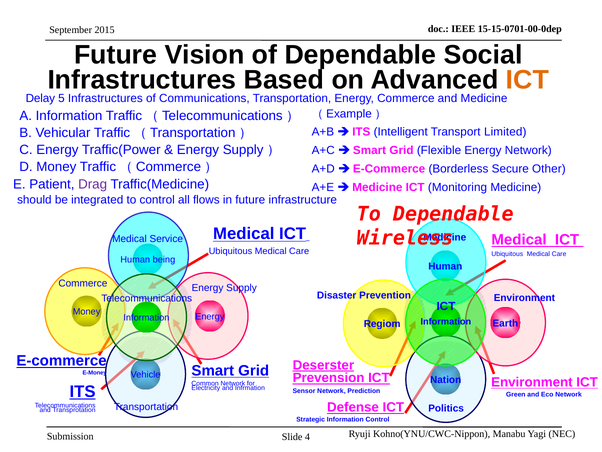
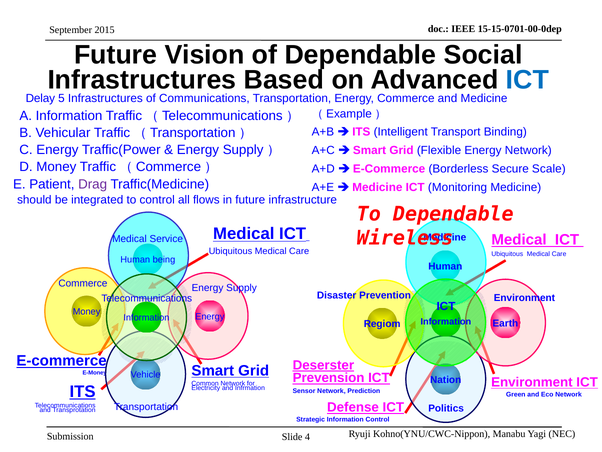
ICT at (527, 80) colour: orange -> blue
Limited: Limited -> Binding
Other: Other -> Scale
